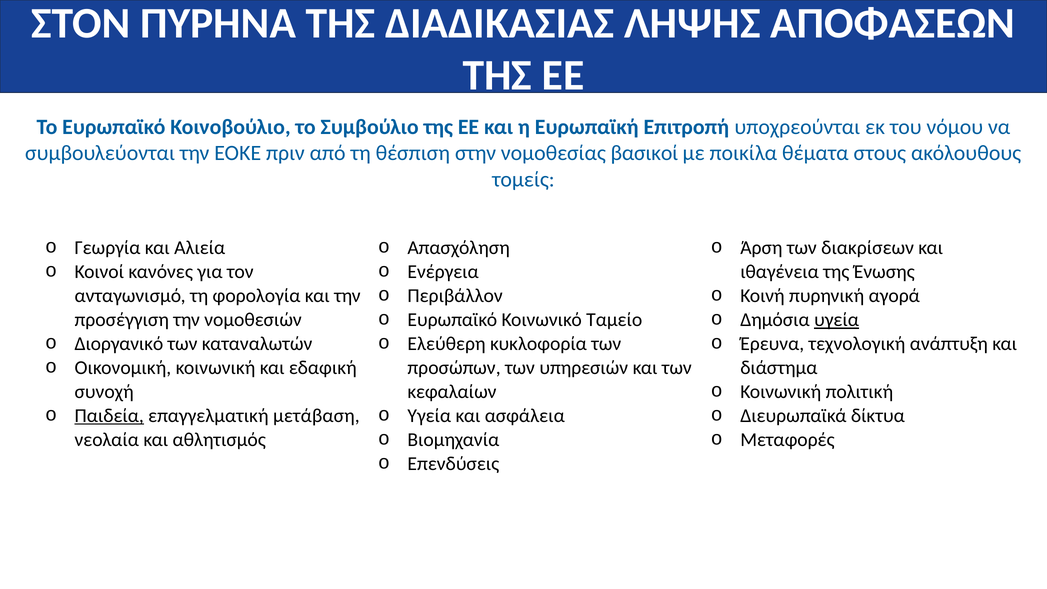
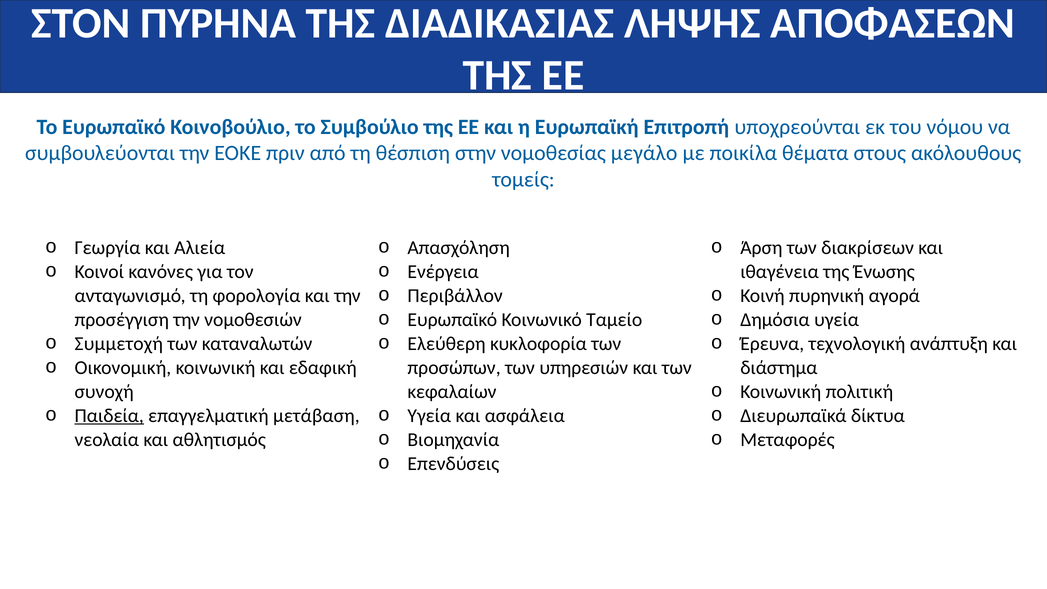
βασικοί: βασικοί -> μεγάλο
υγεία at (837, 320) underline: present -> none
Διοργανικό: Διοργανικό -> Συμμετοχή
